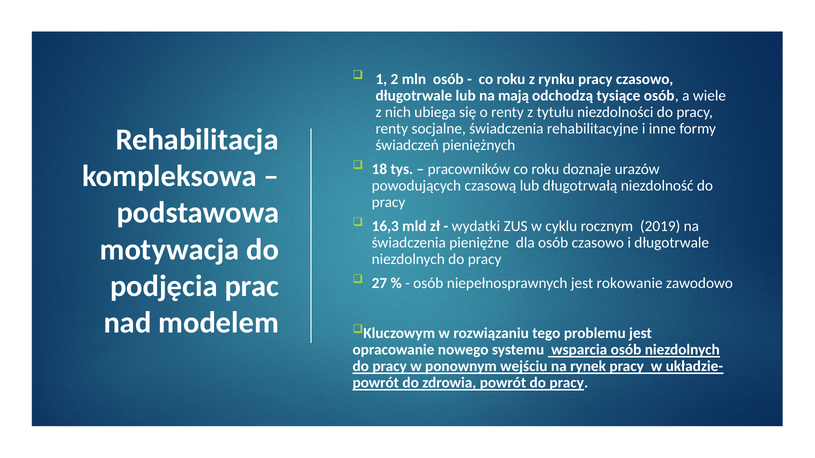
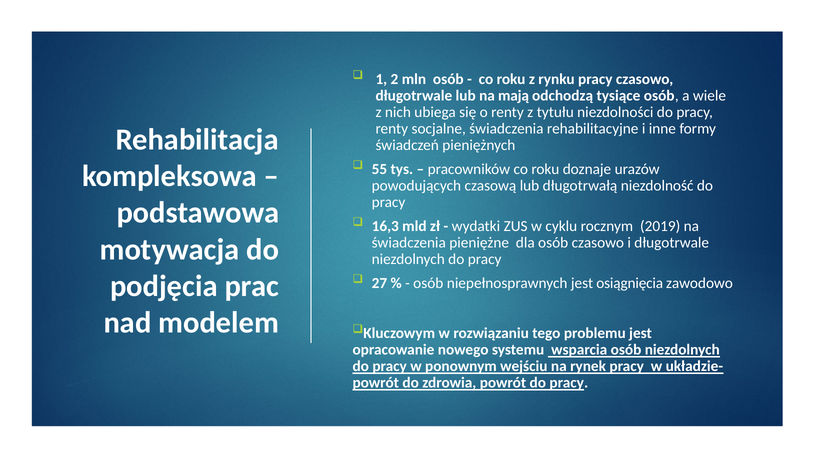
18: 18 -> 55
rokowanie: rokowanie -> osiągnięcia
